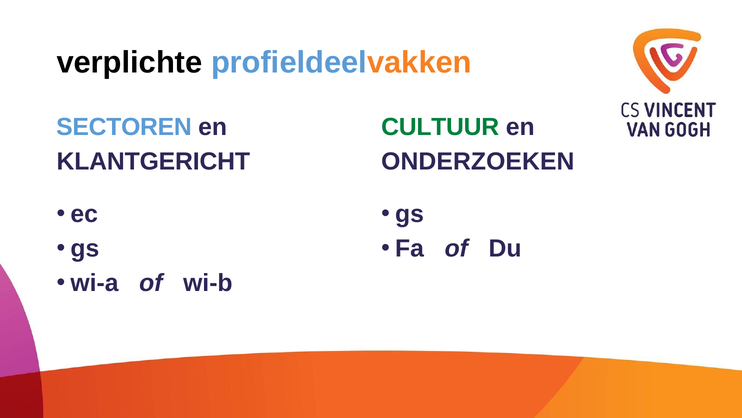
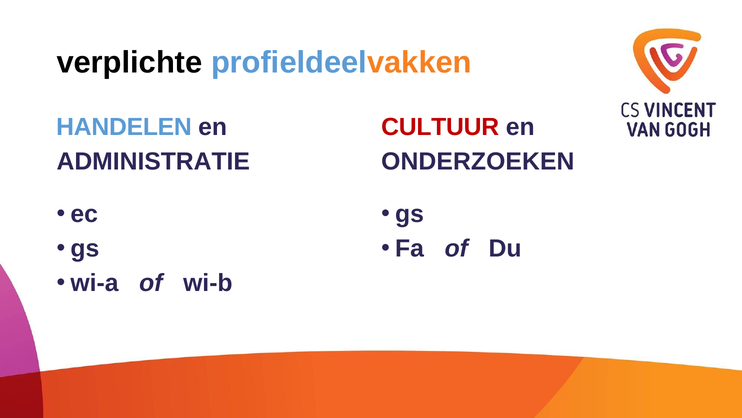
SECTOREN: SECTOREN -> HANDELEN
CULTUUR colour: green -> red
KLANTGERICHT: KLANTGERICHT -> ADMINISTRATIE
